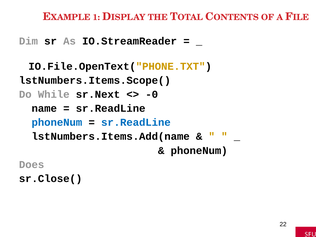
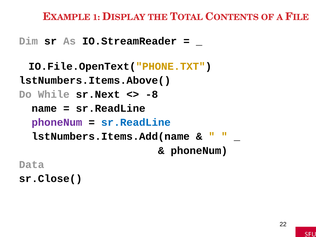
lstNumbers.Items.Scope(: lstNumbers.Items.Scope( -> lstNumbers.Items.Above(
-0: -0 -> -8
phoneNum at (57, 123) colour: blue -> purple
Does: Does -> Data
